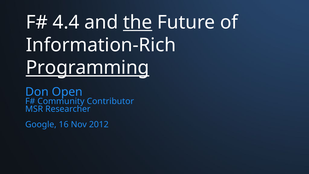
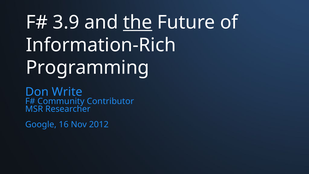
4.4: 4.4 -> 3.9
Programming underline: present -> none
Open: Open -> Write
